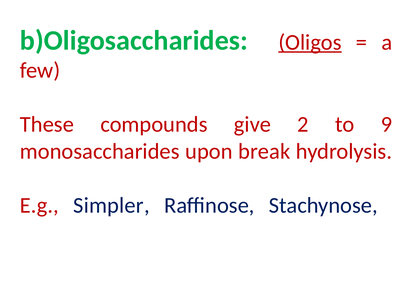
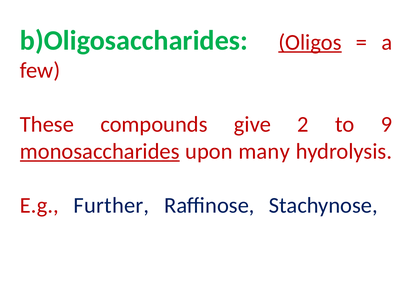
monosaccharides underline: none -> present
break: break -> many
Simpler: Simpler -> Further
